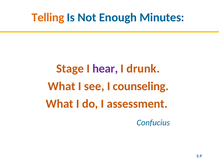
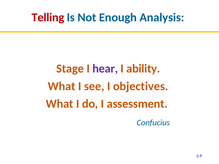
Telling colour: orange -> red
Minutes: Minutes -> Analysis
drunk: drunk -> ability
counseling: counseling -> objectives
